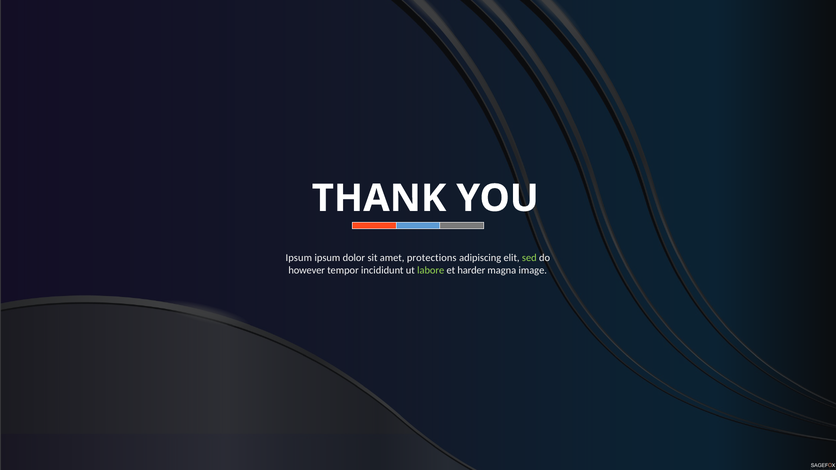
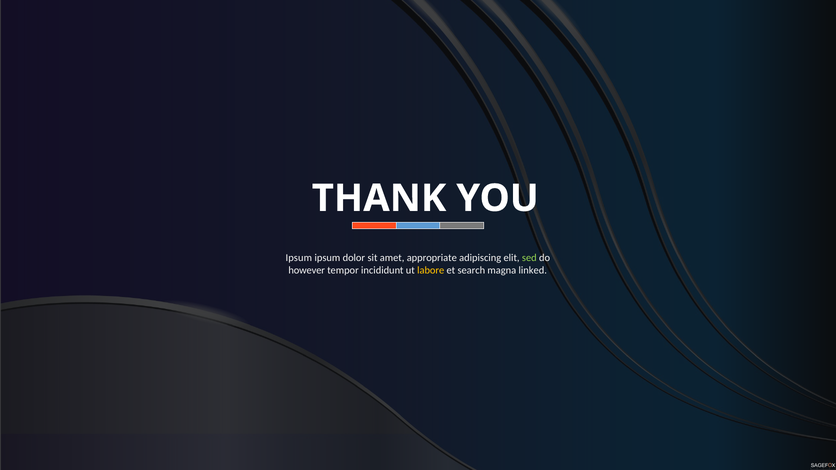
protections: protections -> appropriate
labore colour: light green -> yellow
harder: harder -> search
image: image -> linked
